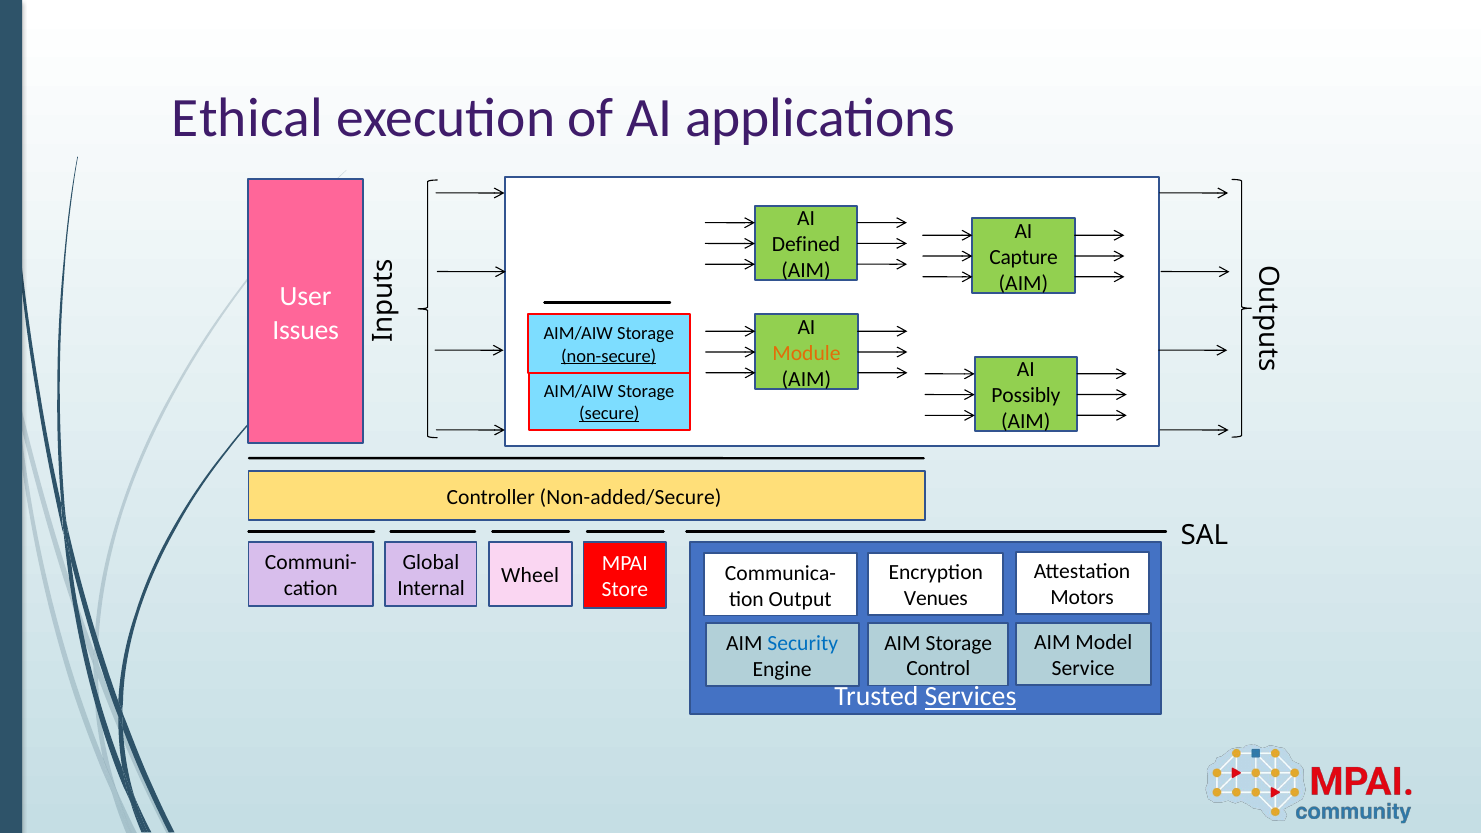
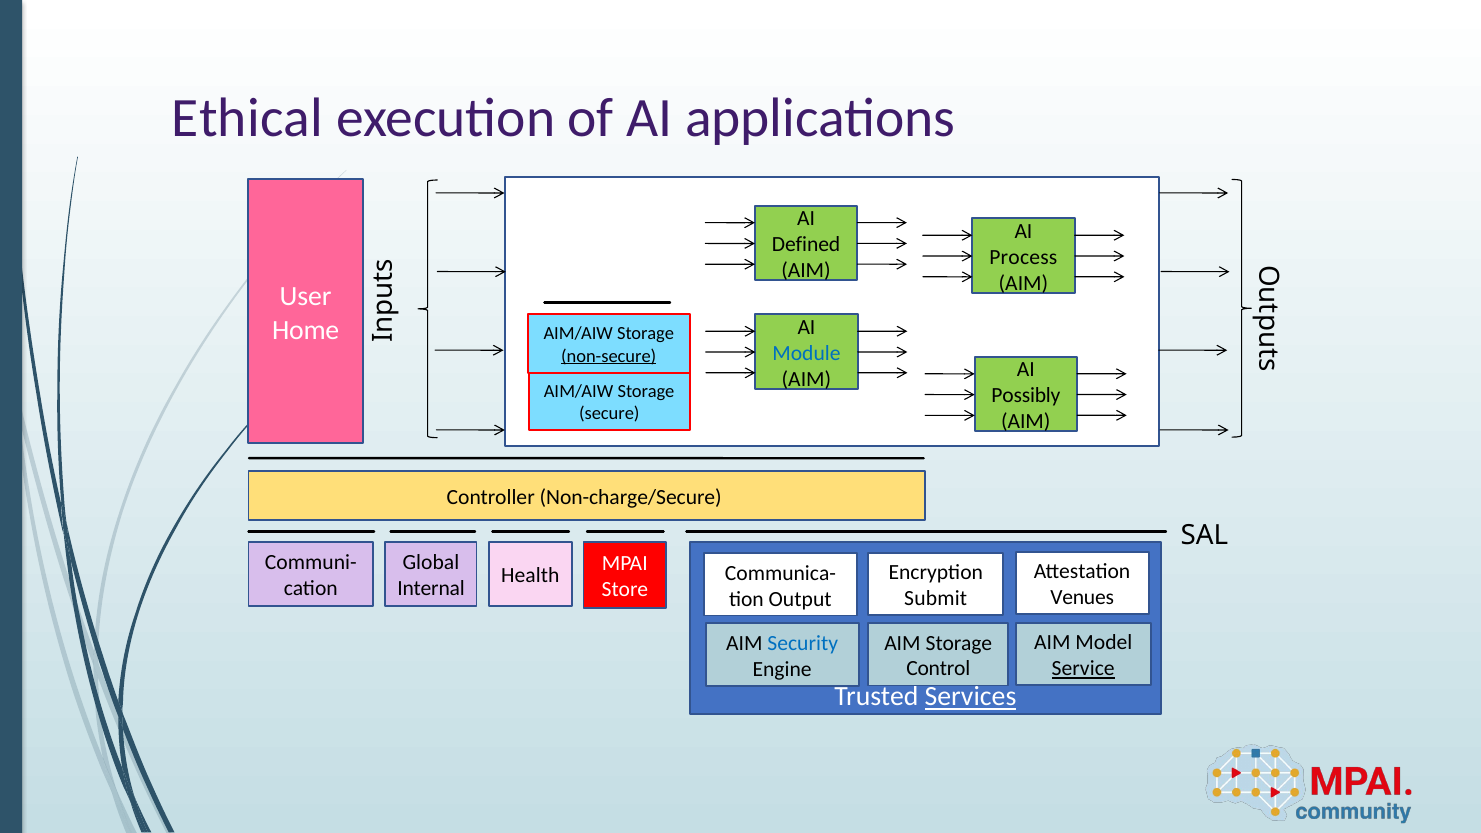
Capture: Capture -> Process
Issues: Issues -> Home
Module colour: orange -> blue
secure underline: present -> none
Non-added/Secure: Non-added/Secure -> Non-charge/Secure
Wheel: Wheel -> Health
Motors: Motors -> Venues
Venues: Venues -> Submit
Service underline: none -> present
